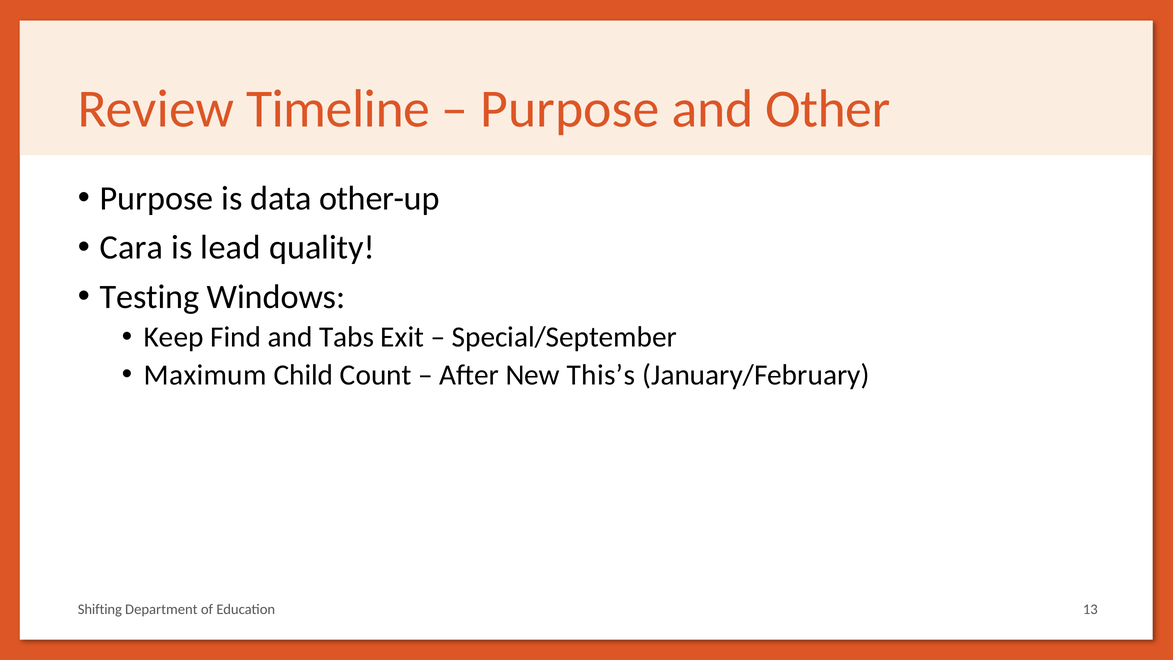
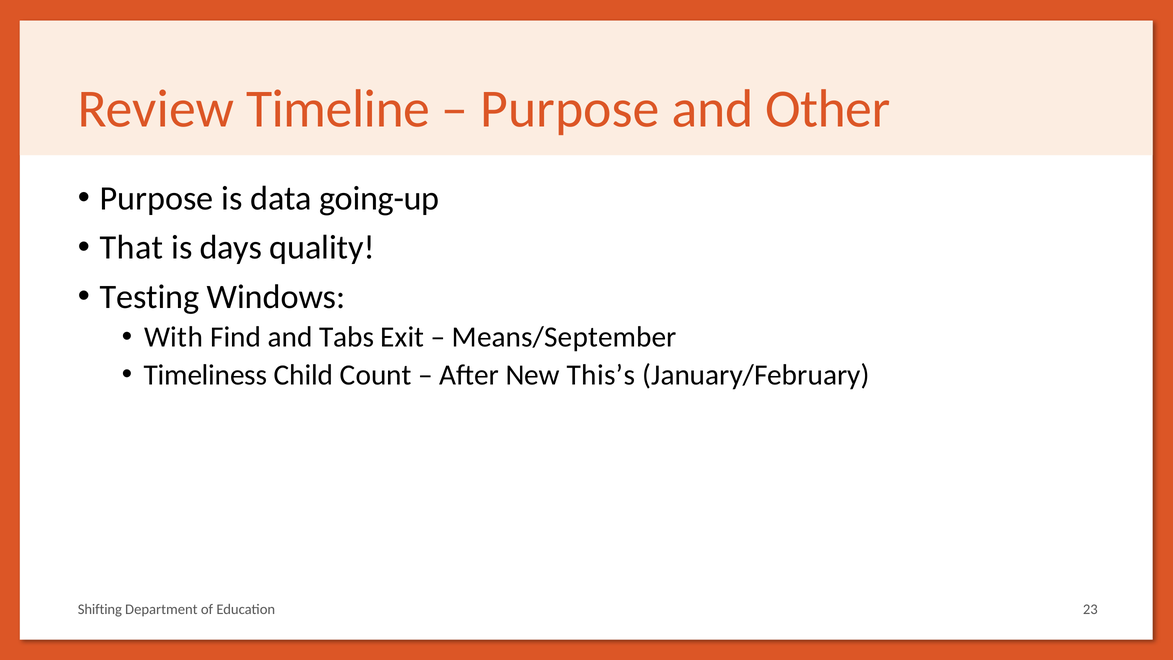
other-up: other-up -> going-up
Cara: Cara -> That
lead: lead -> days
Keep: Keep -> With
Special/September: Special/September -> Means/September
Maximum: Maximum -> Timeliness
13: 13 -> 23
